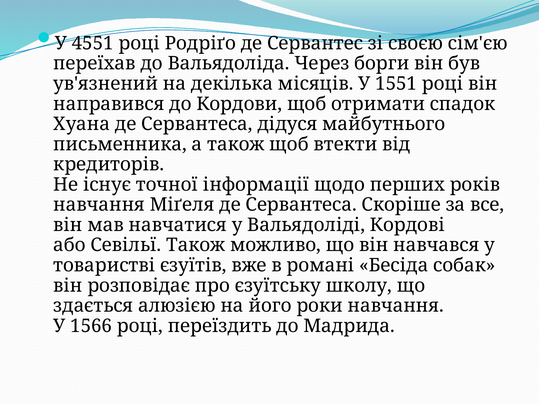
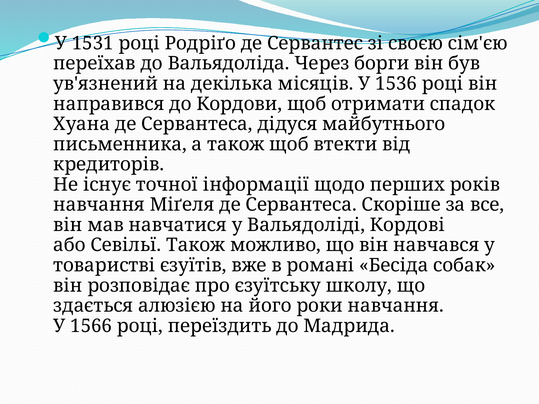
4551: 4551 -> 1531
1551: 1551 -> 1536
